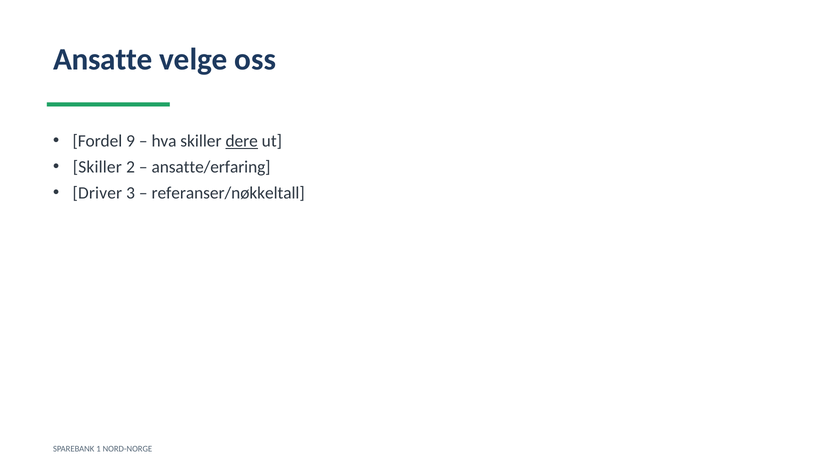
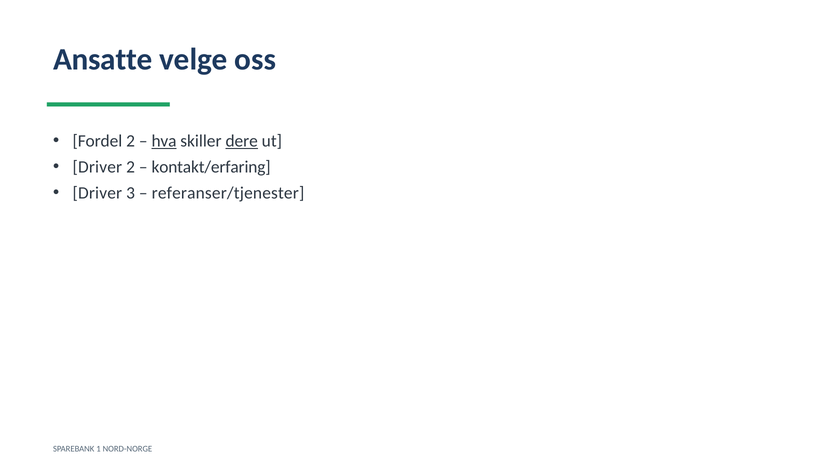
Fordel 9: 9 -> 2
hva underline: none -> present
Skiller at (97, 167): Skiller -> Driver
ansatte/erfaring: ansatte/erfaring -> kontakt/erfaring
referanser/nøkkeltall: referanser/nøkkeltall -> referanser/tjenester
